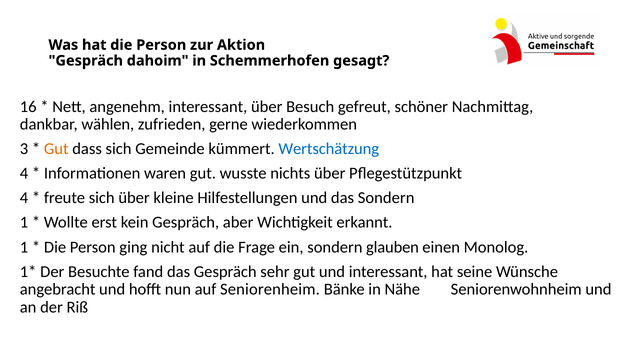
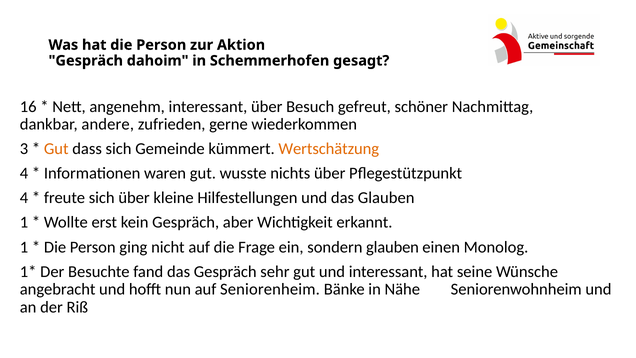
wählen: wählen -> andere
Wertschätzung colour: blue -> orange
das Sondern: Sondern -> Glauben
